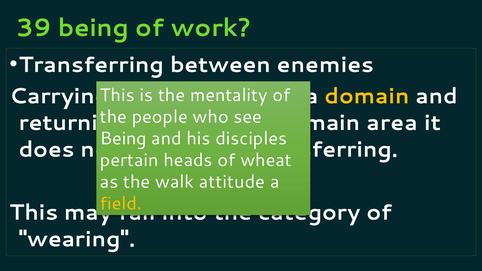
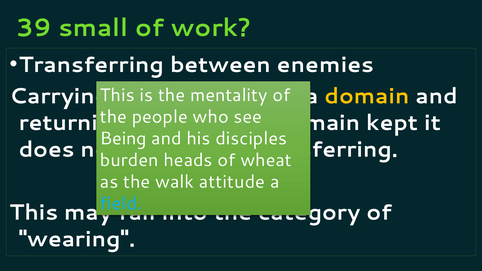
39 being: being -> small
area: area -> kept
pertain: pertain -> burden
field colour: yellow -> light blue
